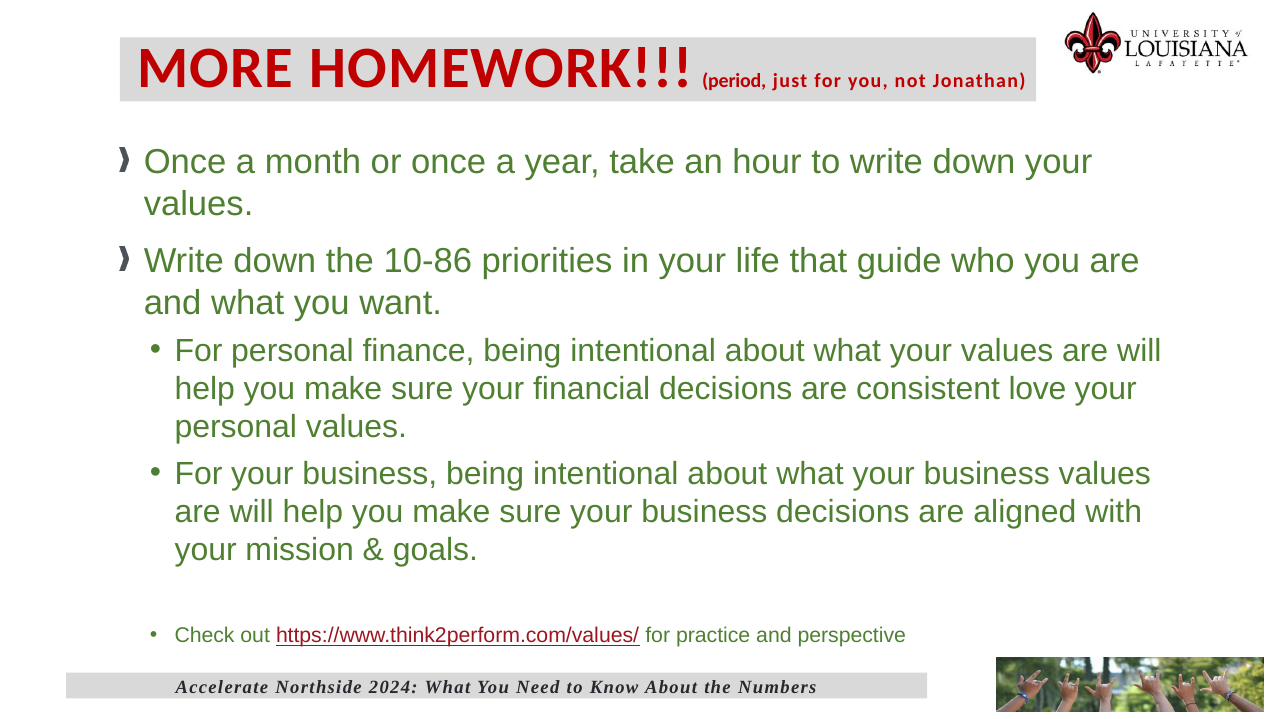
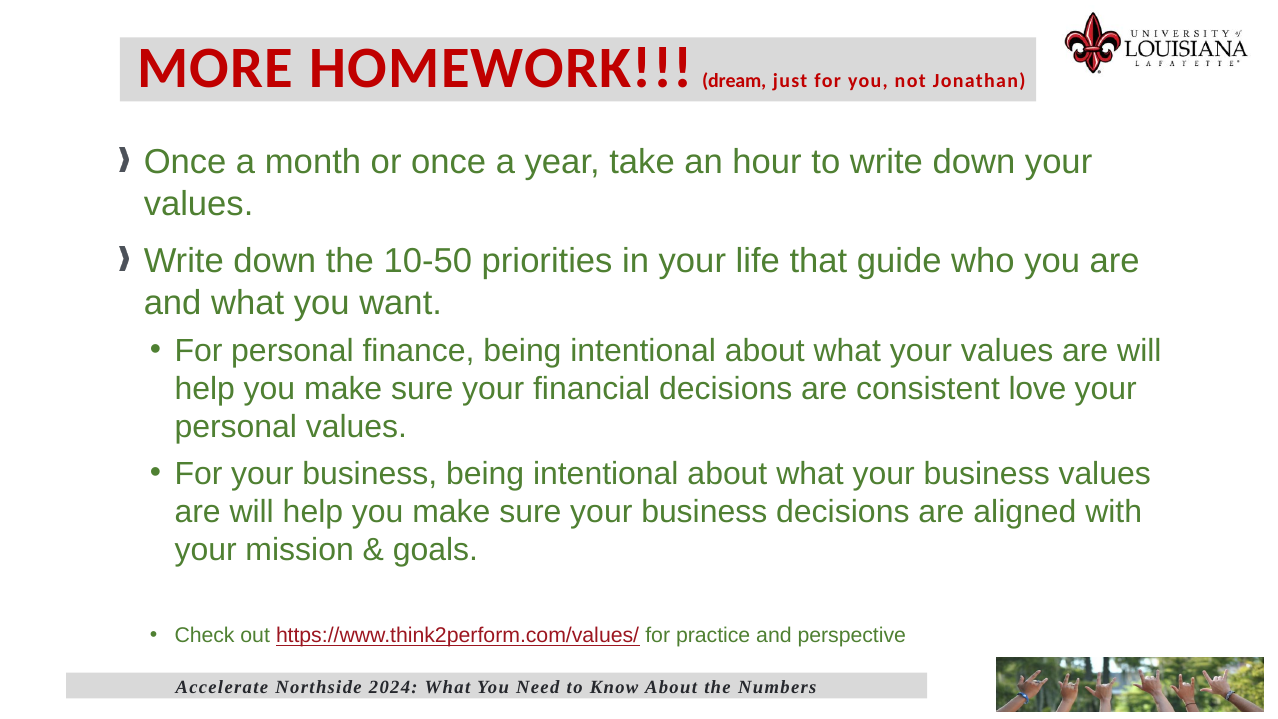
period: period -> dream
10-86: 10-86 -> 10-50
